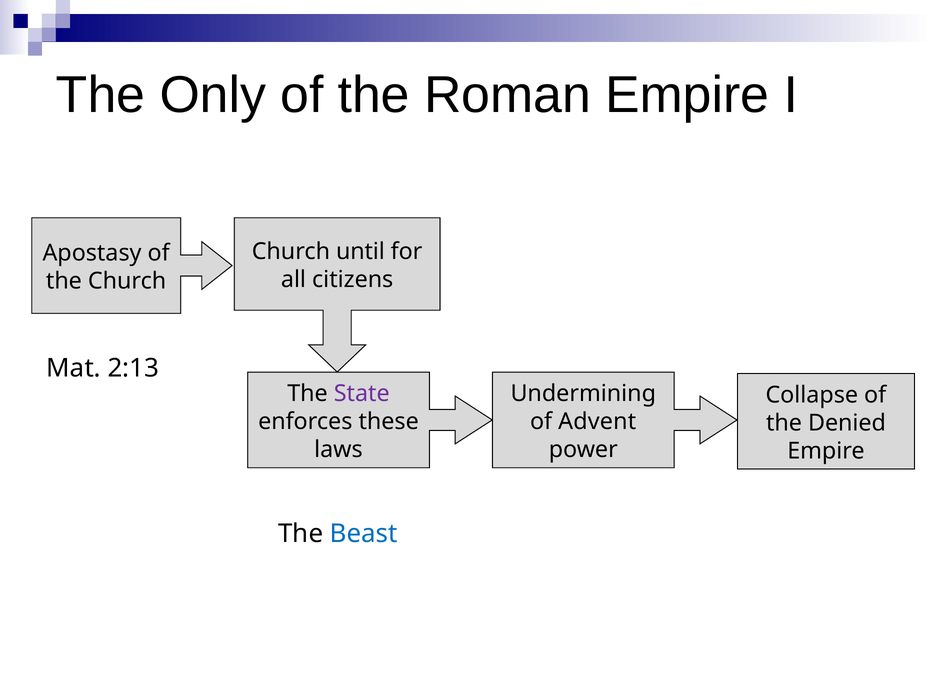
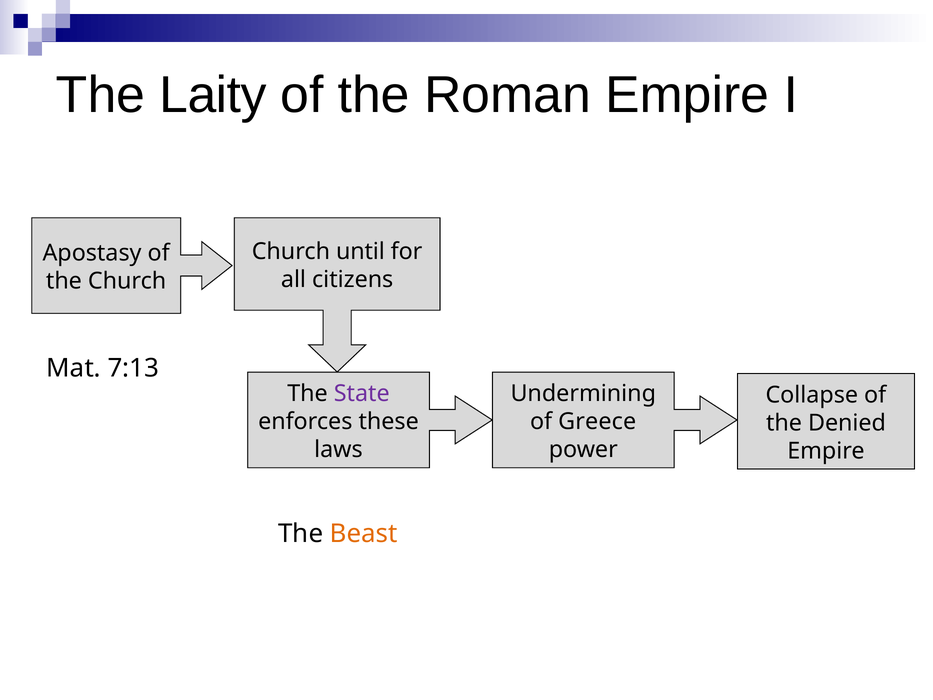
Only: Only -> Laity
2:13: 2:13 -> 7:13
Advent: Advent -> Greece
Beast colour: blue -> orange
